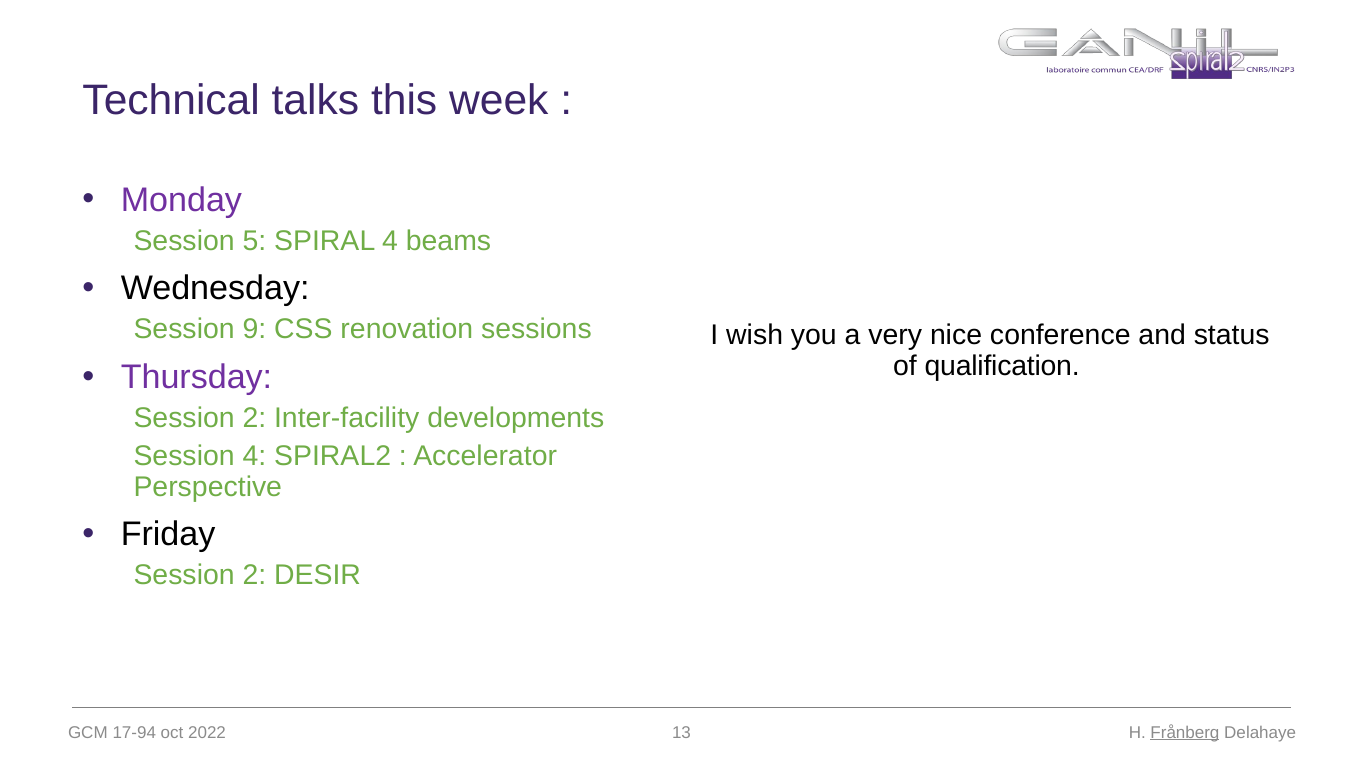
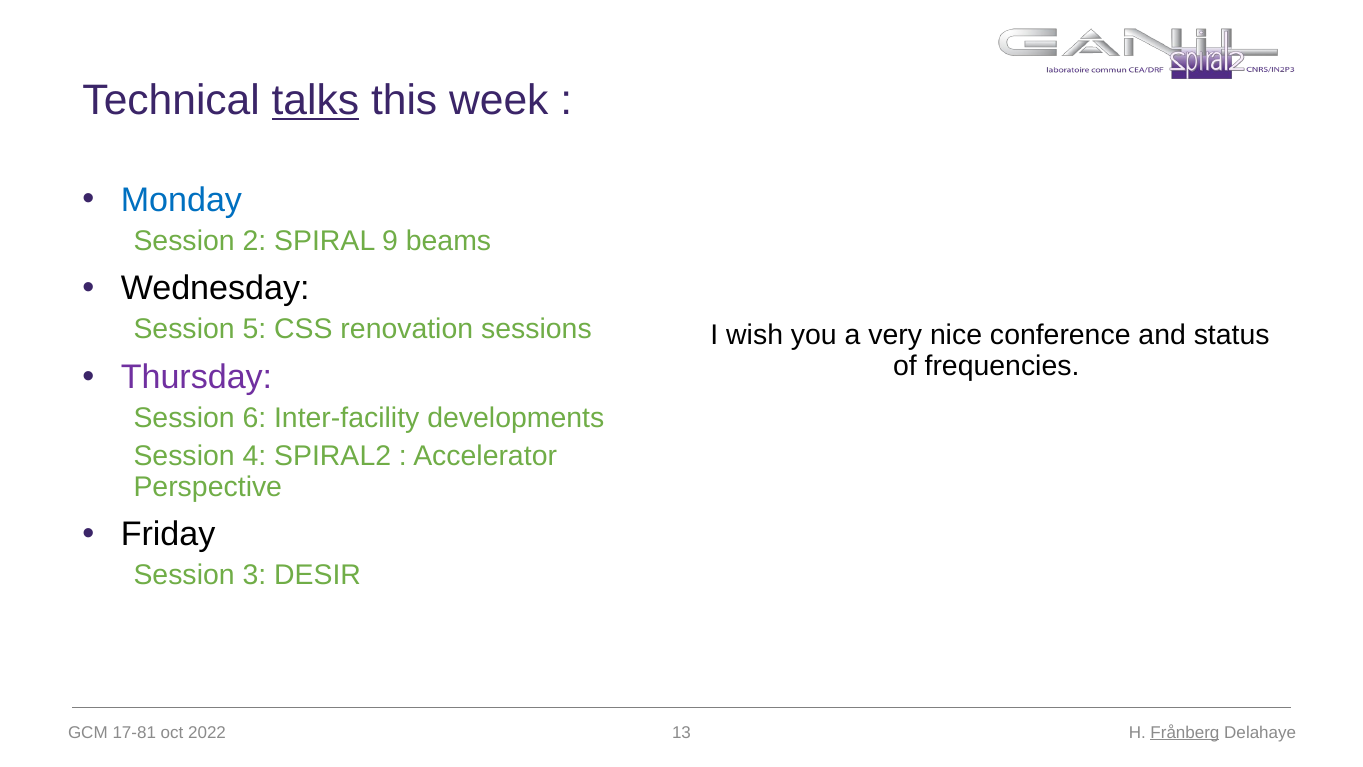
talks underline: none -> present
Monday colour: purple -> blue
5: 5 -> 2
SPIRAL 4: 4 -> 9
9: 9 -> 5
qualification: qualification -> frequencies
2 at (254, 418): 2 -> 6
2 at (254, 575): 2 -> 3
17-94: 17-94 -> 17-81
